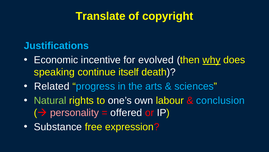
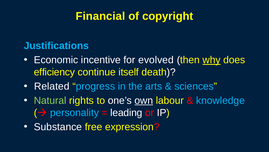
Translate: Translate -> Financial
speaking: speaking -> efficiency
own underline: none -> present
conclusion: conclusion -> knowledge
personality colour: pink -> light blue
offered: offered -> leading
